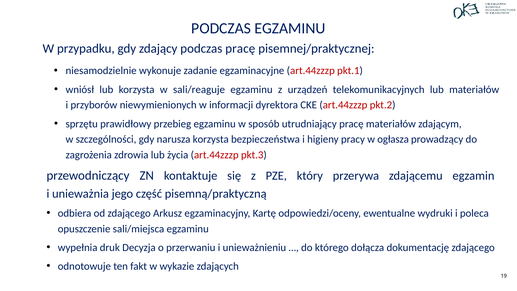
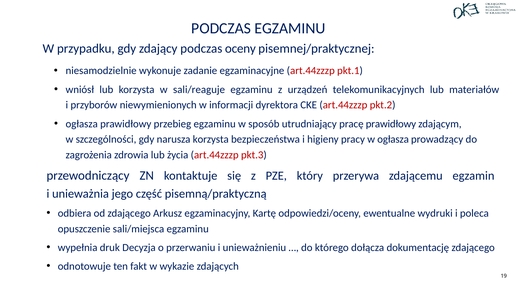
podczas pracę: pracę -> oceny
sprzętu at (82, 124): sprzętu -> ogłasza
pracę materiałów: materiałów -> prawidłowy
